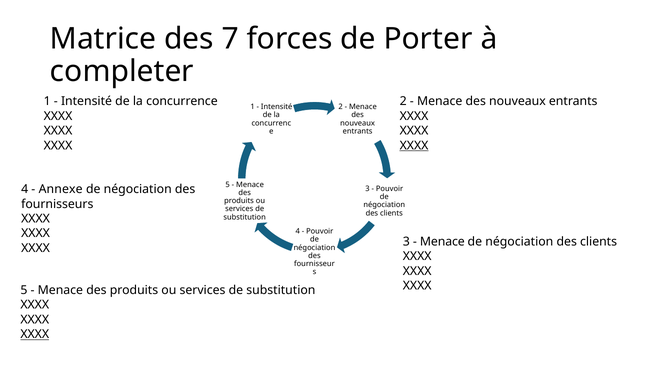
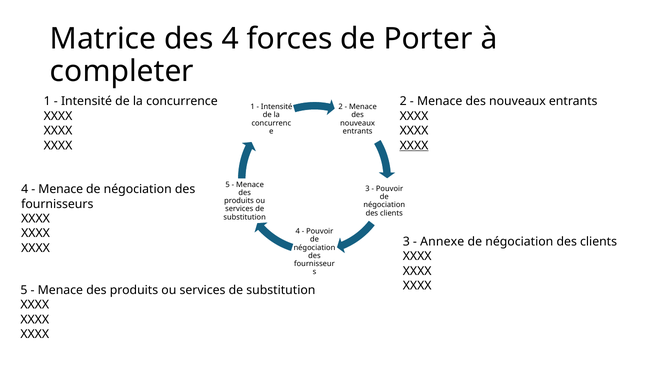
des 7: 7 -> 4
Annexe at (61, 189): Annexe -> Menace
Menace at (442, 242): Menace -> Annexe
XXXX at (35, 335) underline: present -> none
